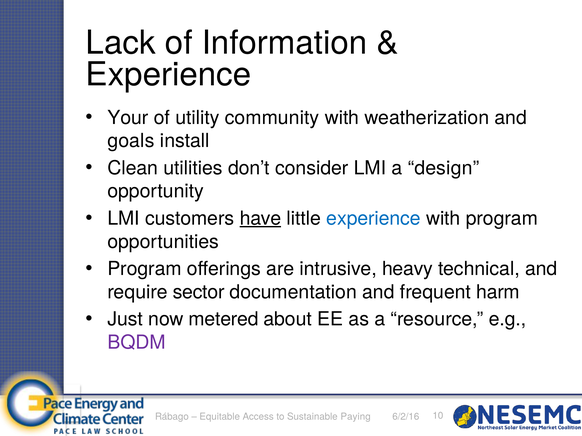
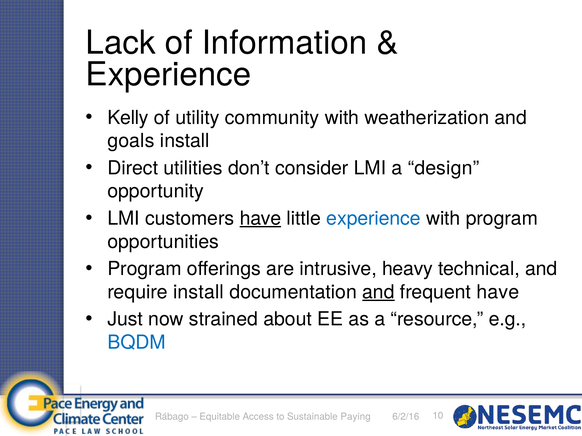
Your: Your -> Kelly
Clean: Clean -> Direct
require sector: sector -> install
and at (378, 292) underline: none -> present
frequent harm: harm -> have
metered: metered -> strained
BQDM colour: purple -> blue
